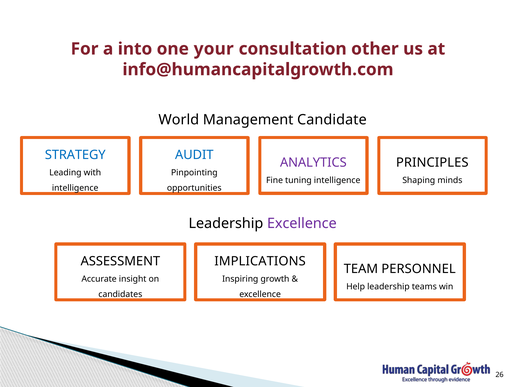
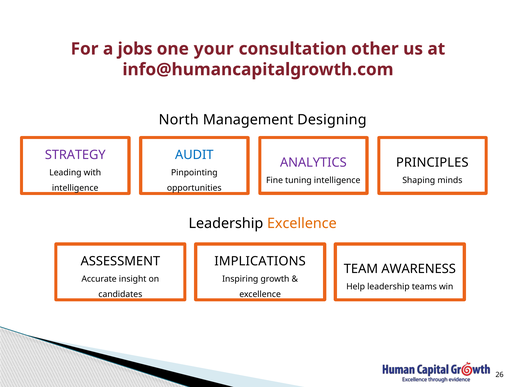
into: into -> jobs
World: World -> North
Candidate: Candidate -> Designing
STRATEGY colour: blue -> purple
Excellence at (302, 224) colour: purple -> orange
PERSONNEL: PERSONNEL -> AWARENESS
